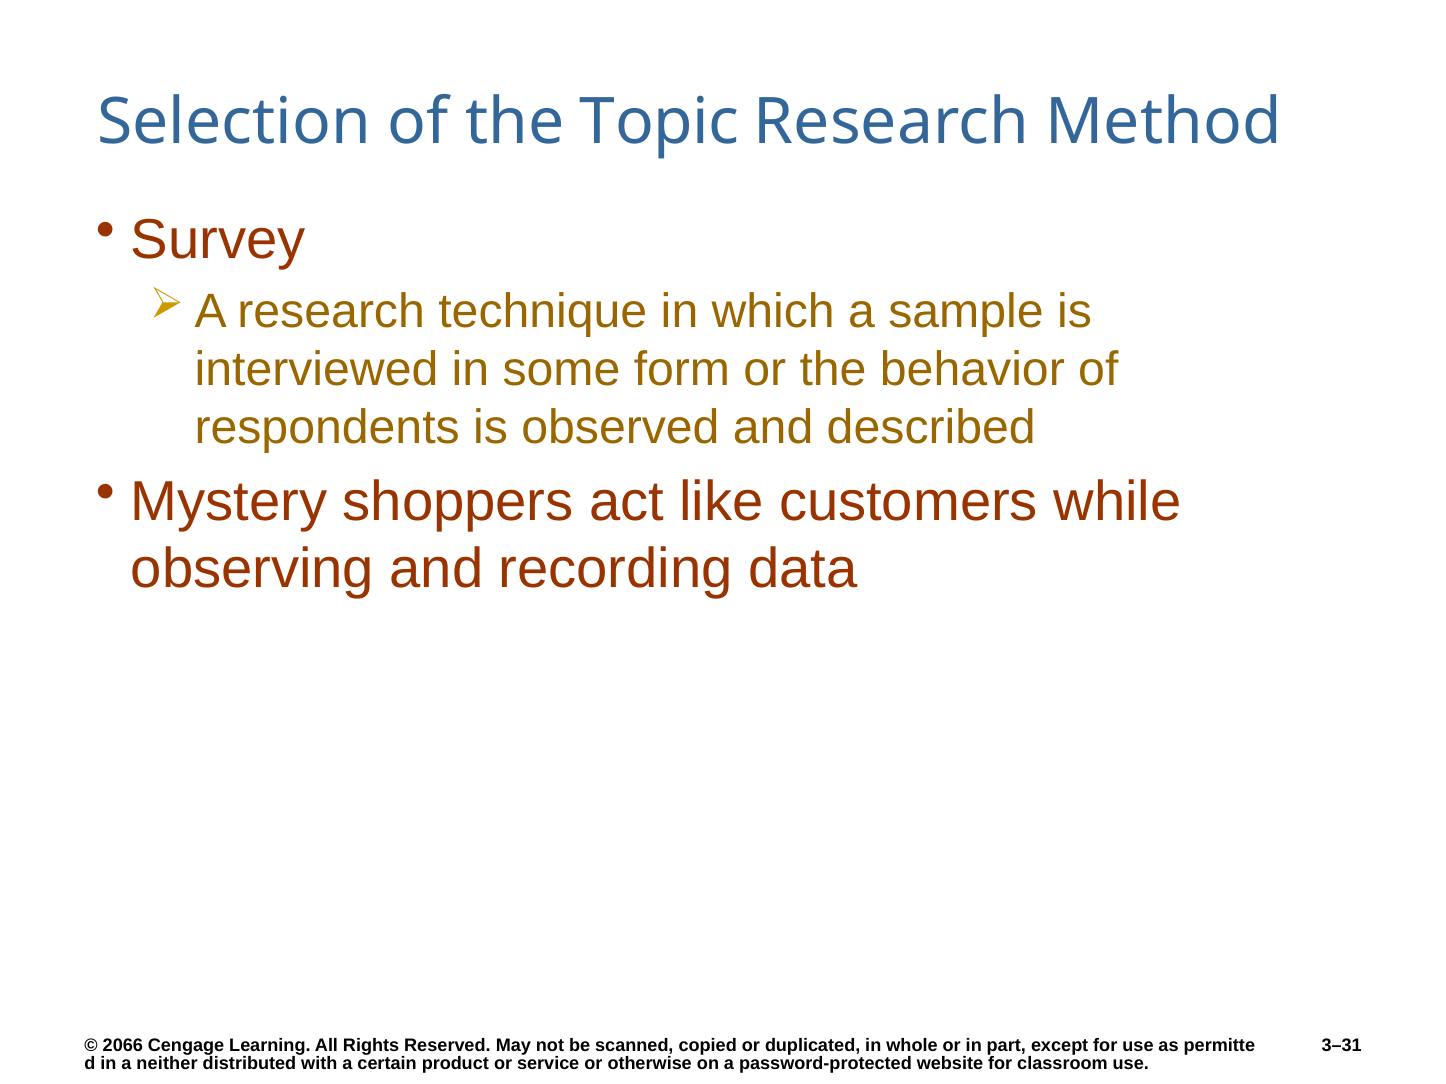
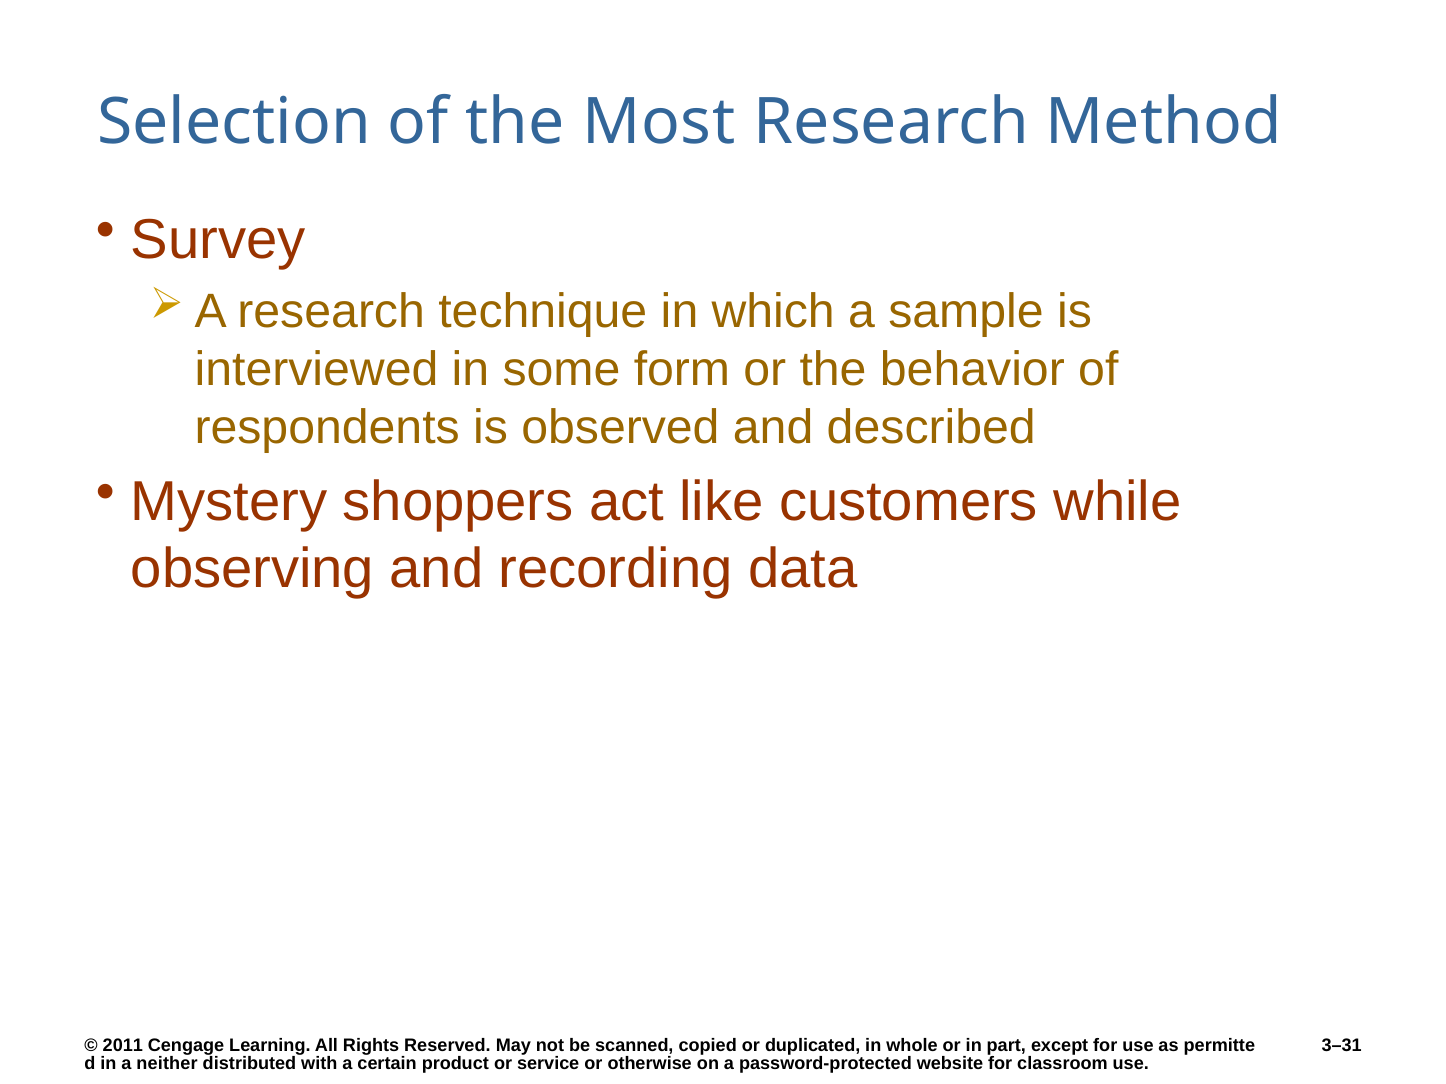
Topic: Topic -> Most
2066: 2066 -> 2011
